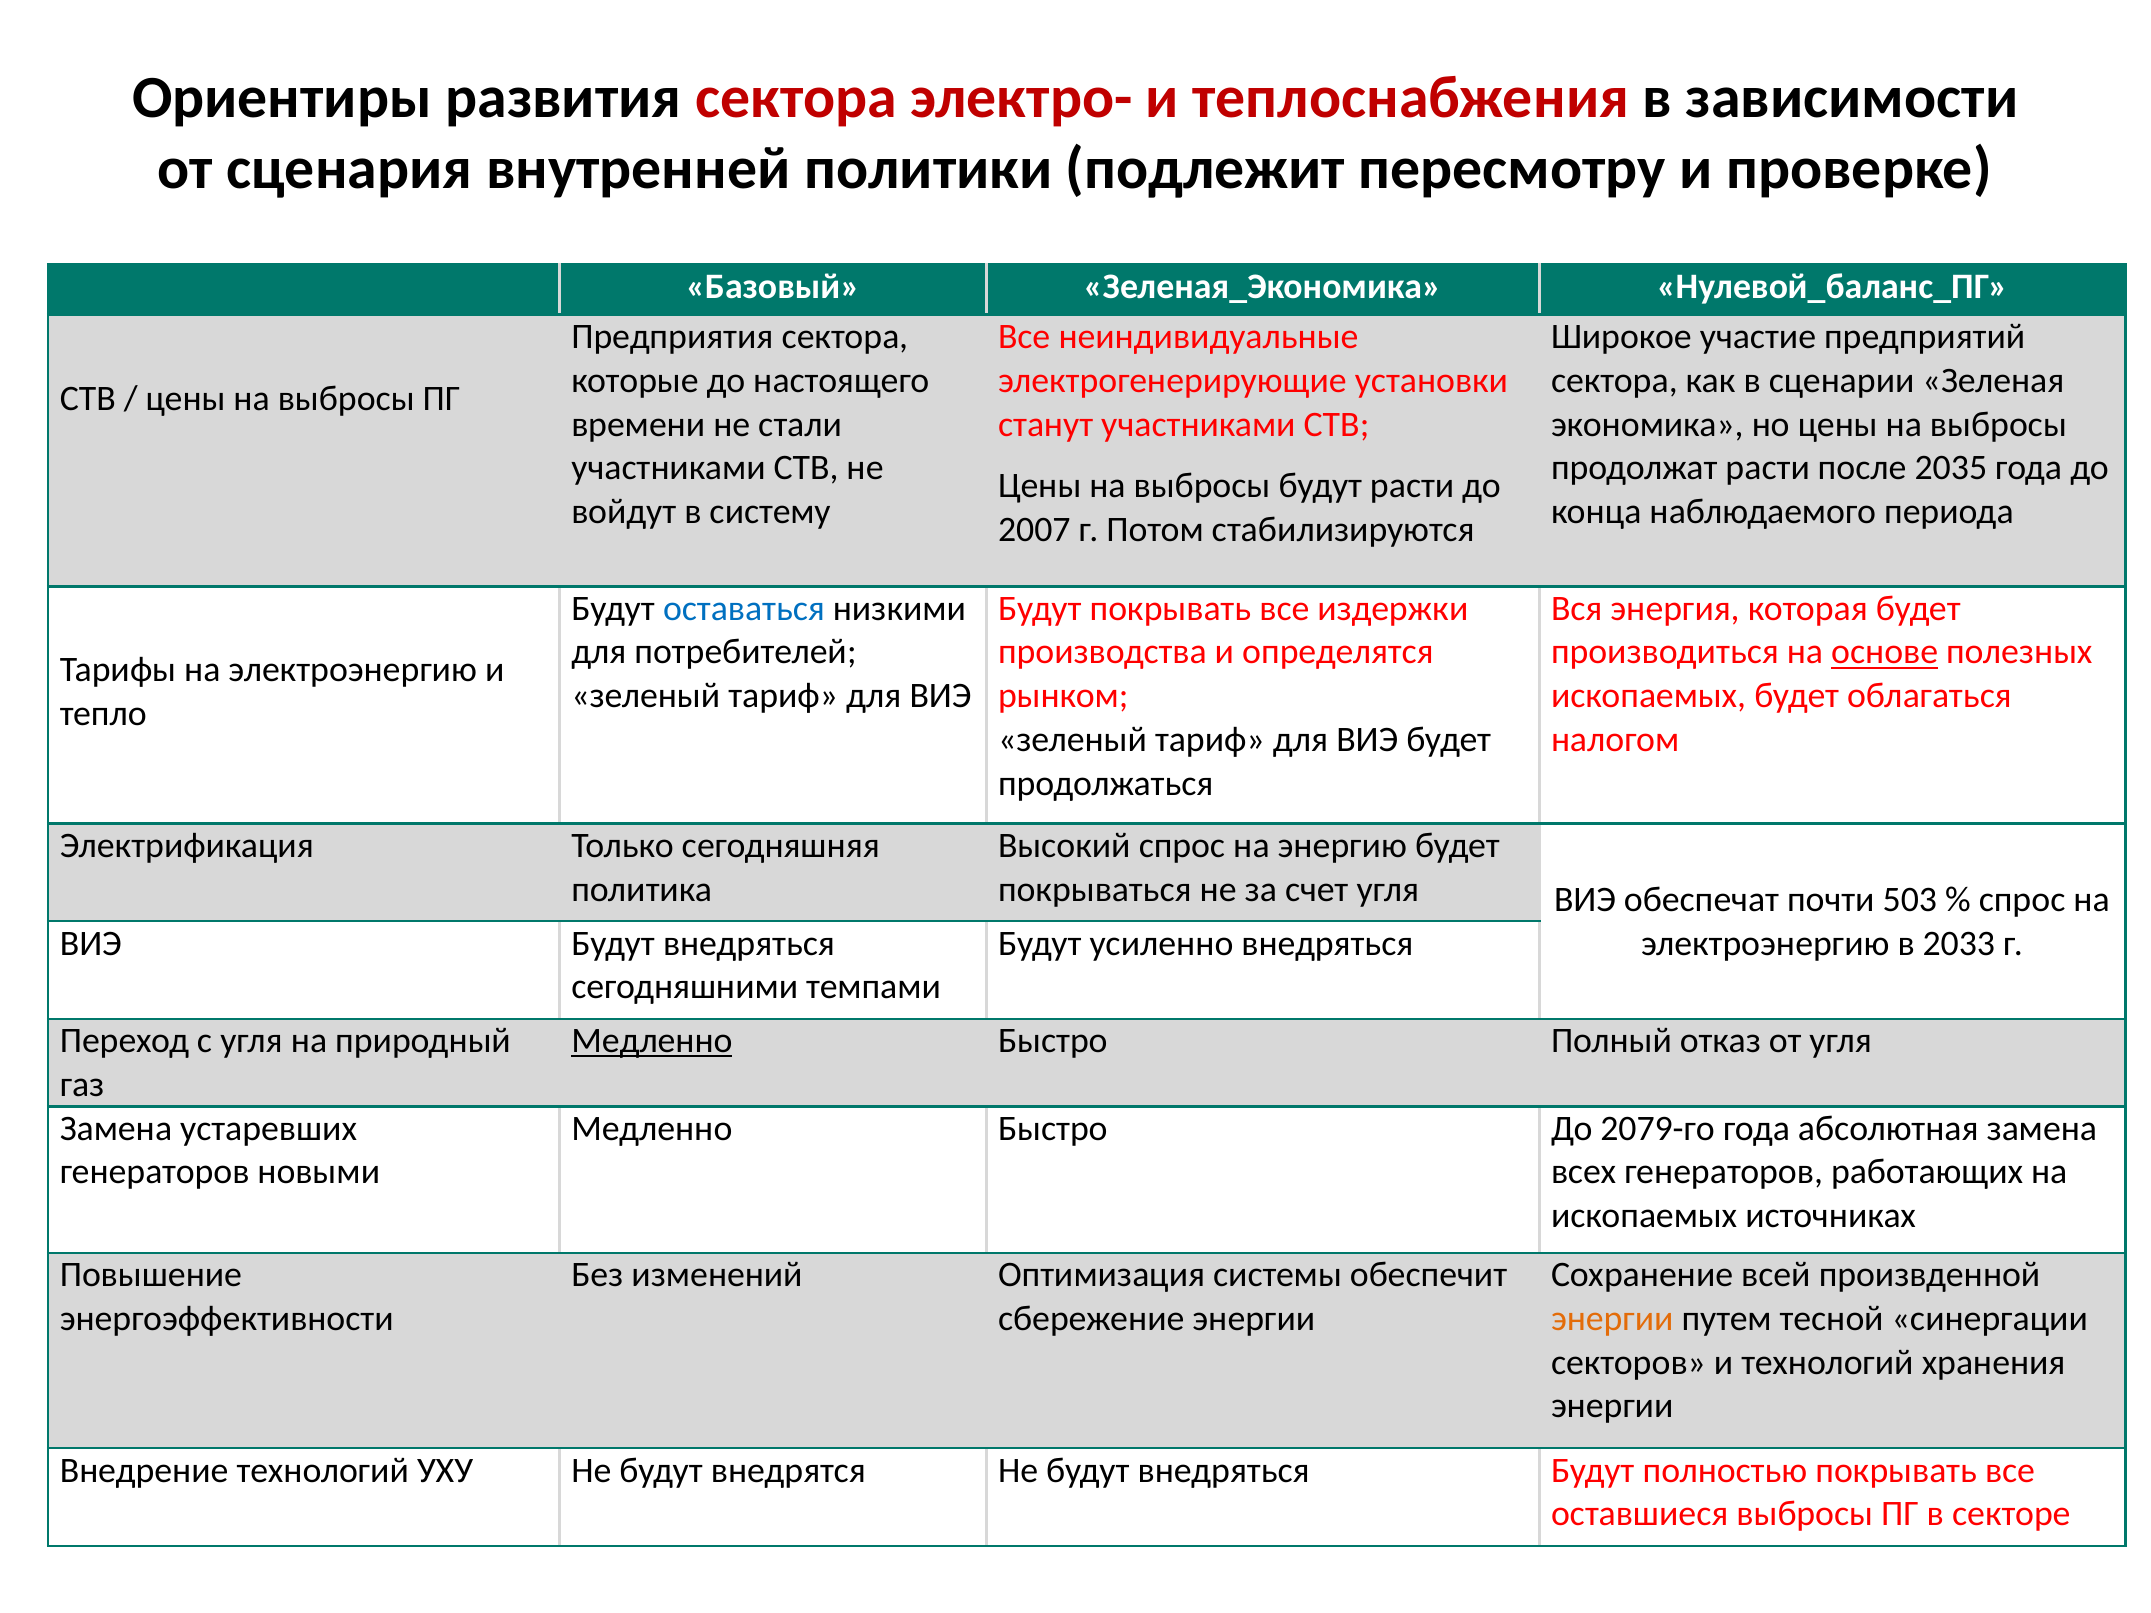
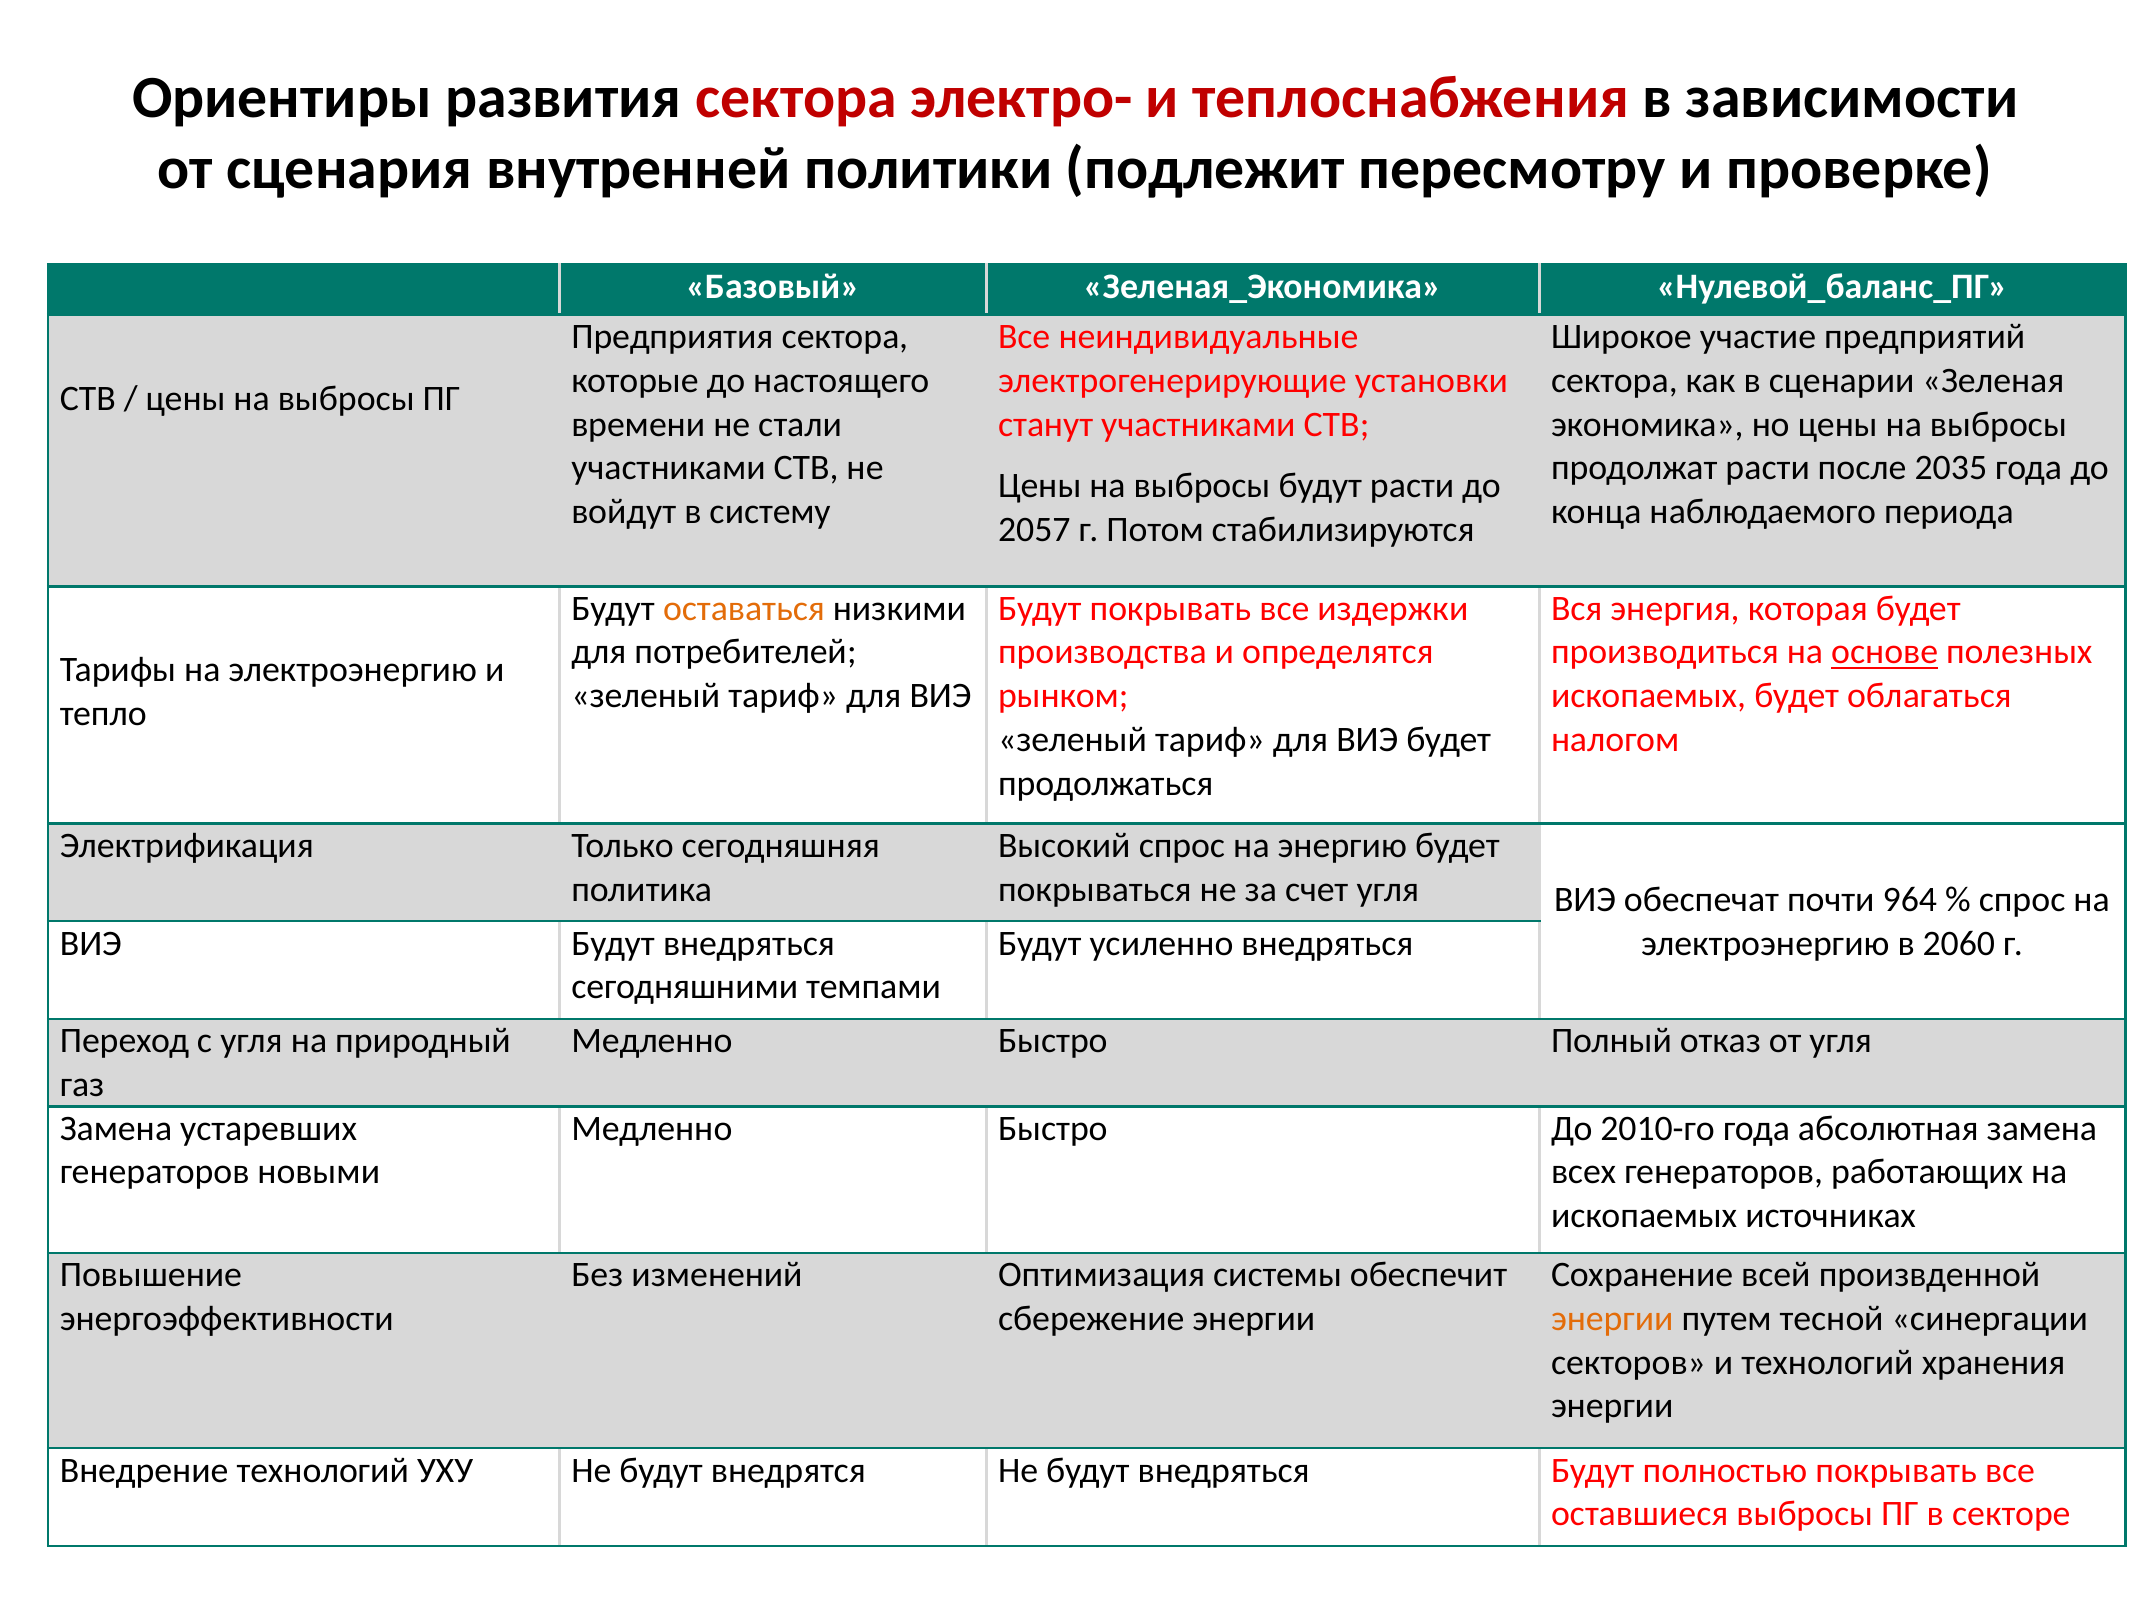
2007: 2007 -> 2057
оставаться colour: blue -> orange
503: 503 -> 964
2033: 2033 -> 2060
Медленно at (652, 1041) underline: present -> none
2079-го: 2079-го -> 2010-го
